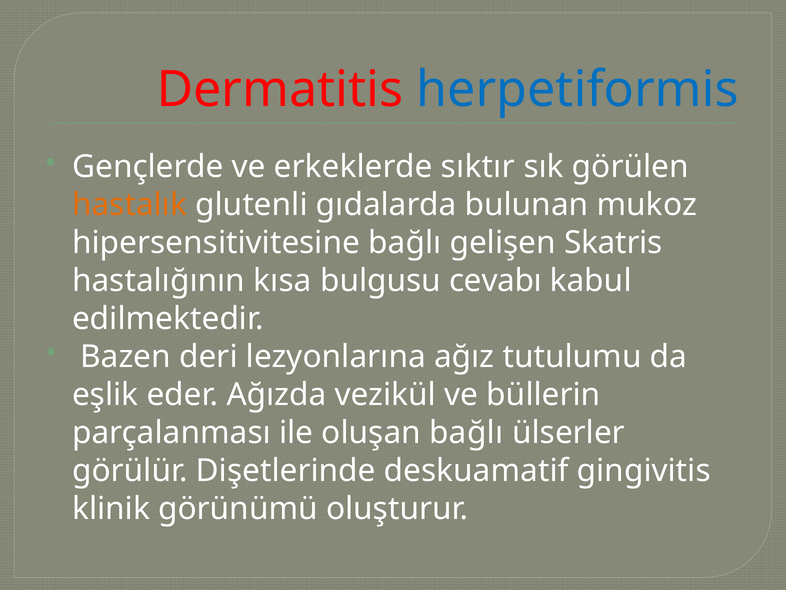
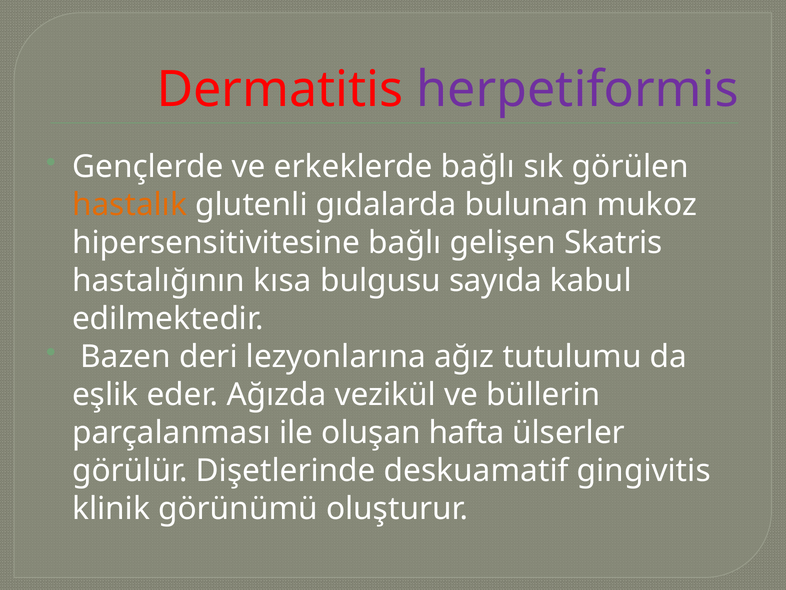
herpetiformis colour: blue -> purple
erkeklerde sıktır: sıktır -> bağlı
cevabı: cevabı -> sayıda
oluşan bağlı: bağlı -> hafta
